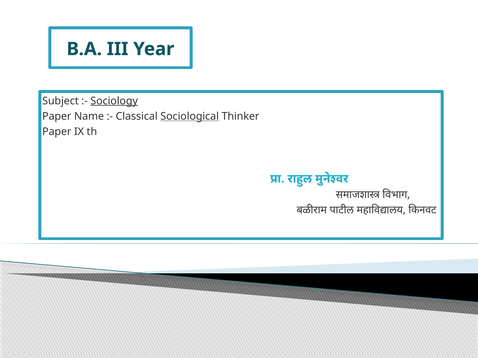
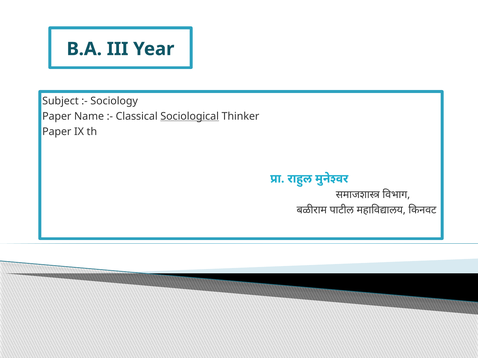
Sociology underline: present -> none
